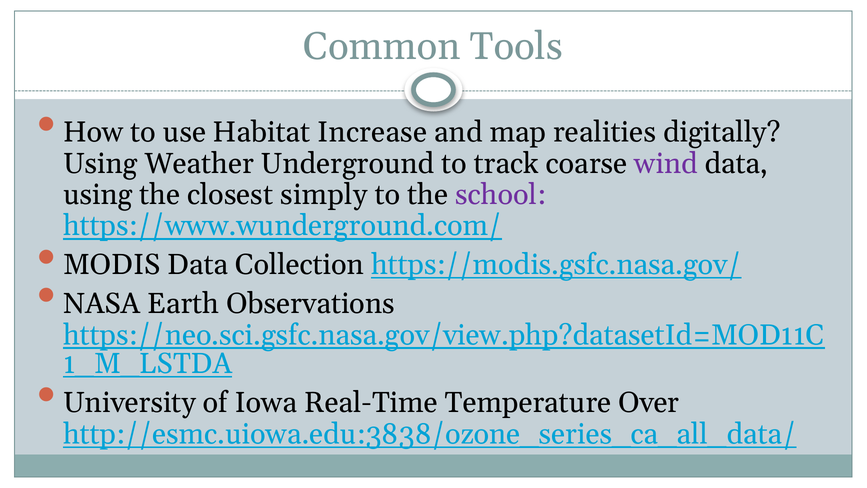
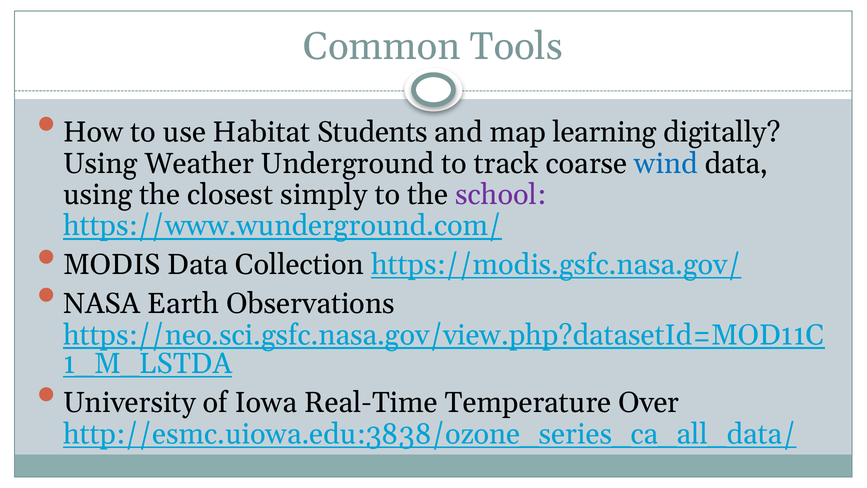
Increase: Increase -> Students
realities: realities -> learning
wind colour: purple -> blue
